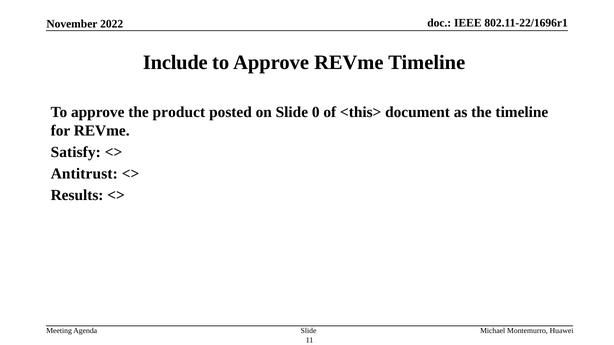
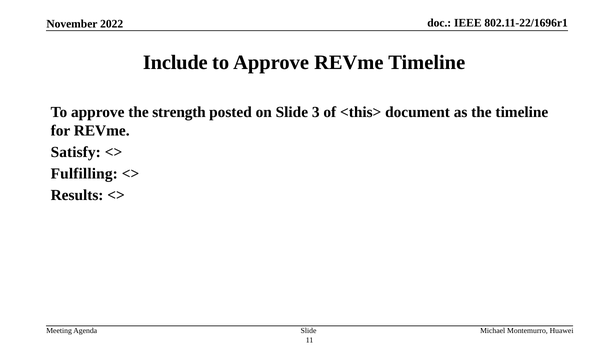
product: product -> strength
0: 0 -> 3
Antitrust: Antitrust -> Fulfilling
